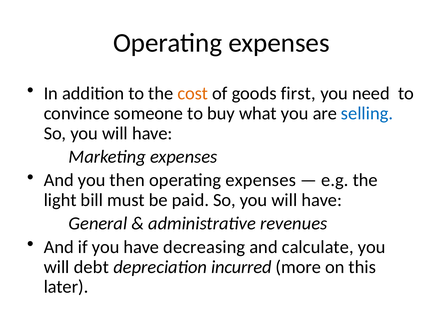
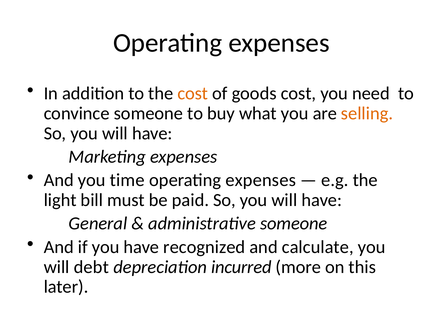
goods first: first -> cost
selling colour: blue -> orange
then: then -> time
administrative revenues: revenues -> someone
decreasing: decreasing -> recognized
